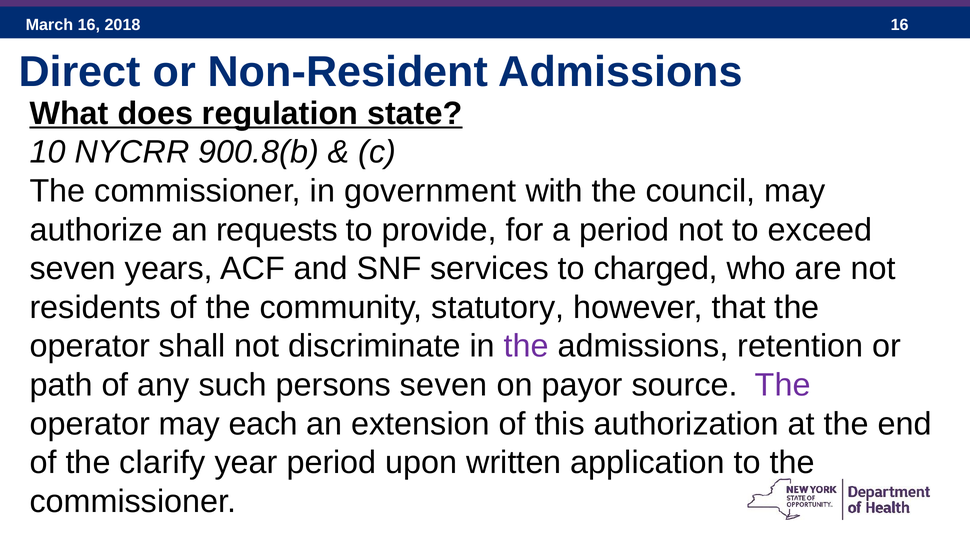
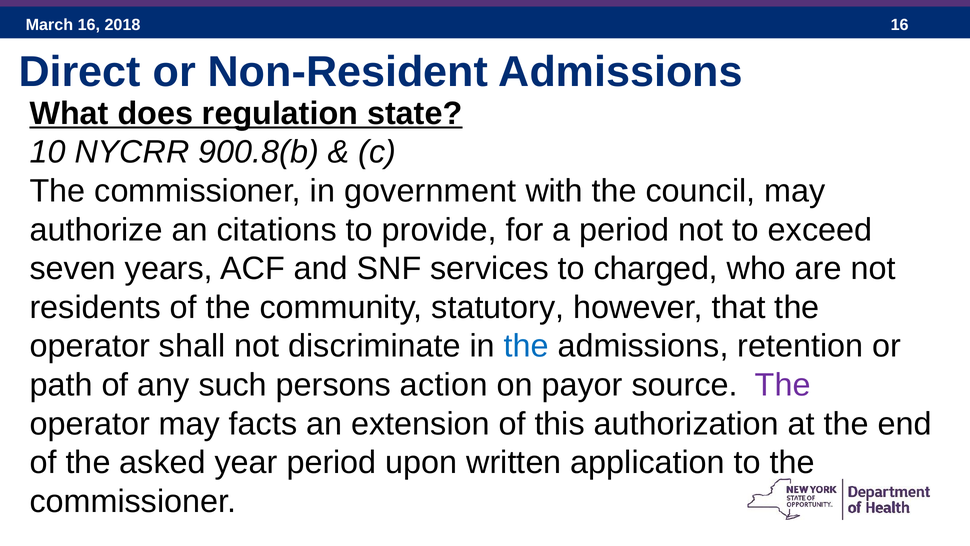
requests: requests -> citations
the at (526, 346) colour: purple -> blue
persons seven: seven -> action
each: each -> facts
clarify: clarify -> asked
